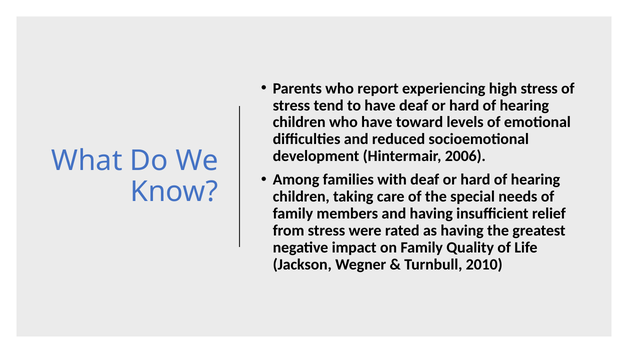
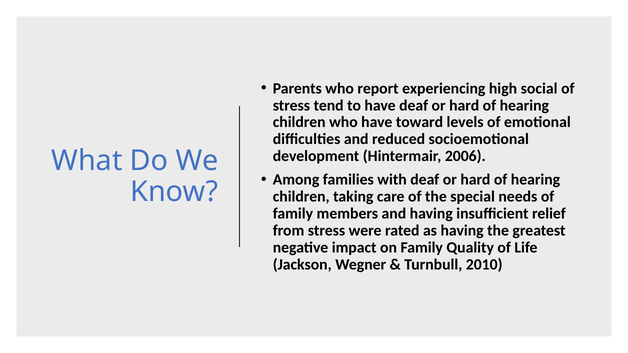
high stress: stress -> social
